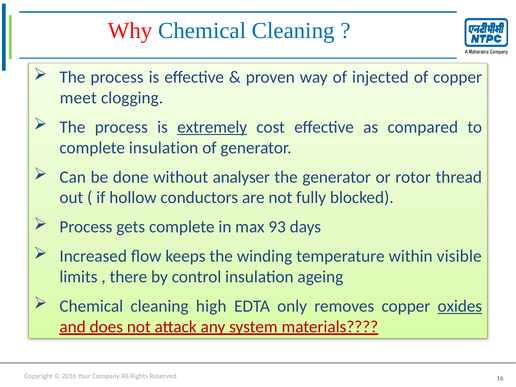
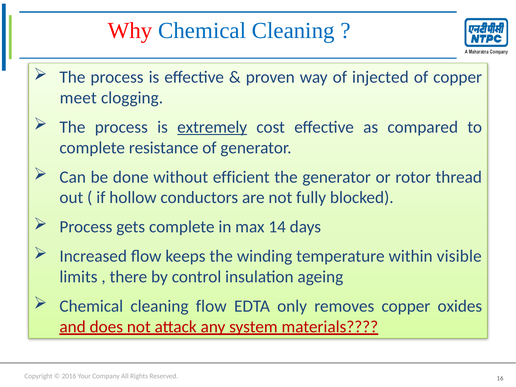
complete insulation: insulation -> resistance
analyser: analyser -> efficient
93: 93 -> 14
cleaning high: high -> flow
oxides underline: present -> none
